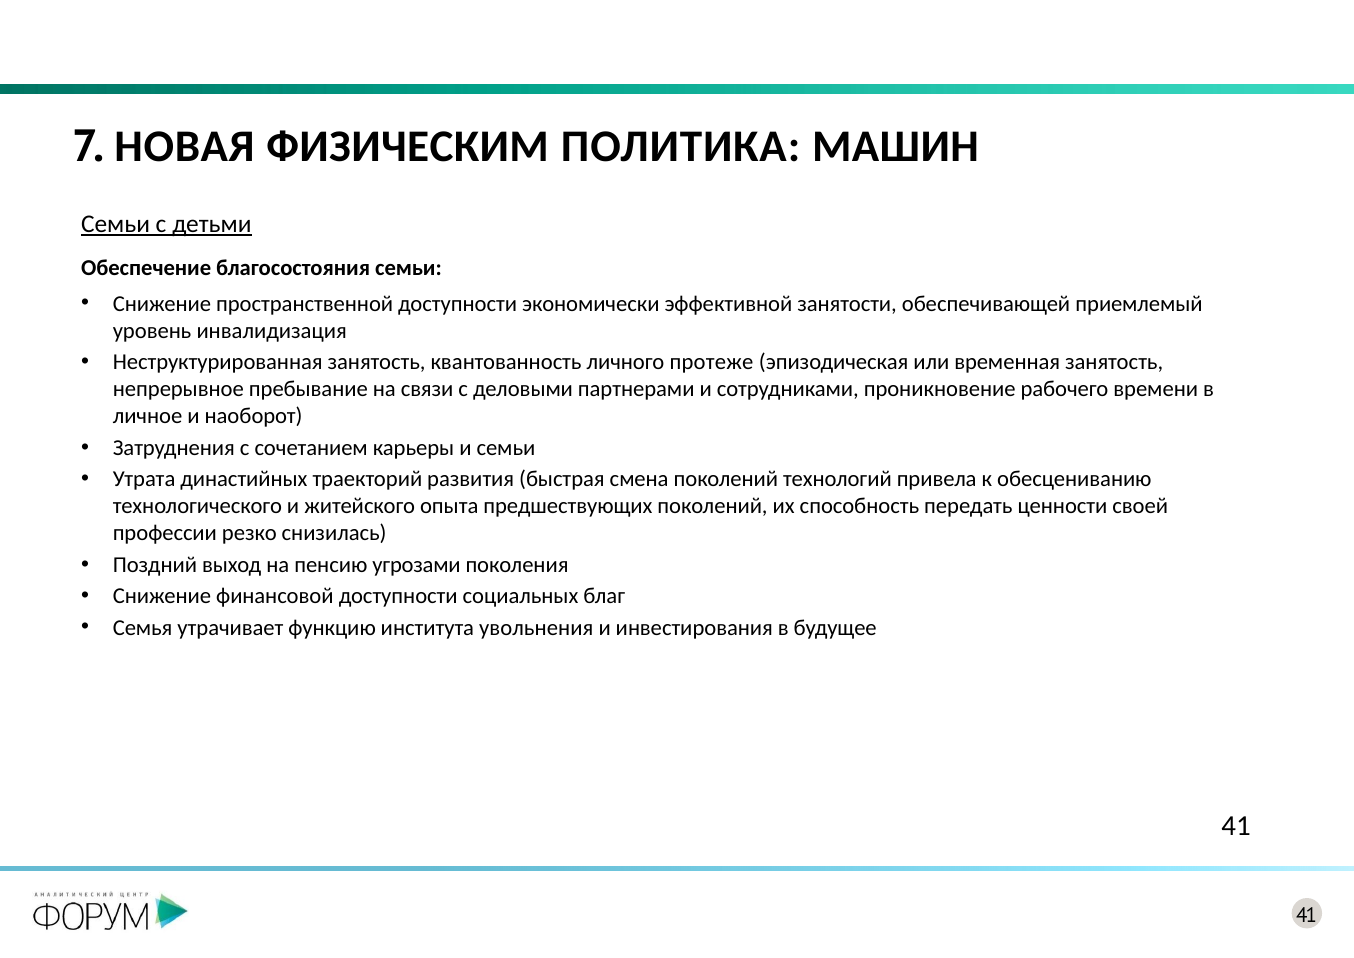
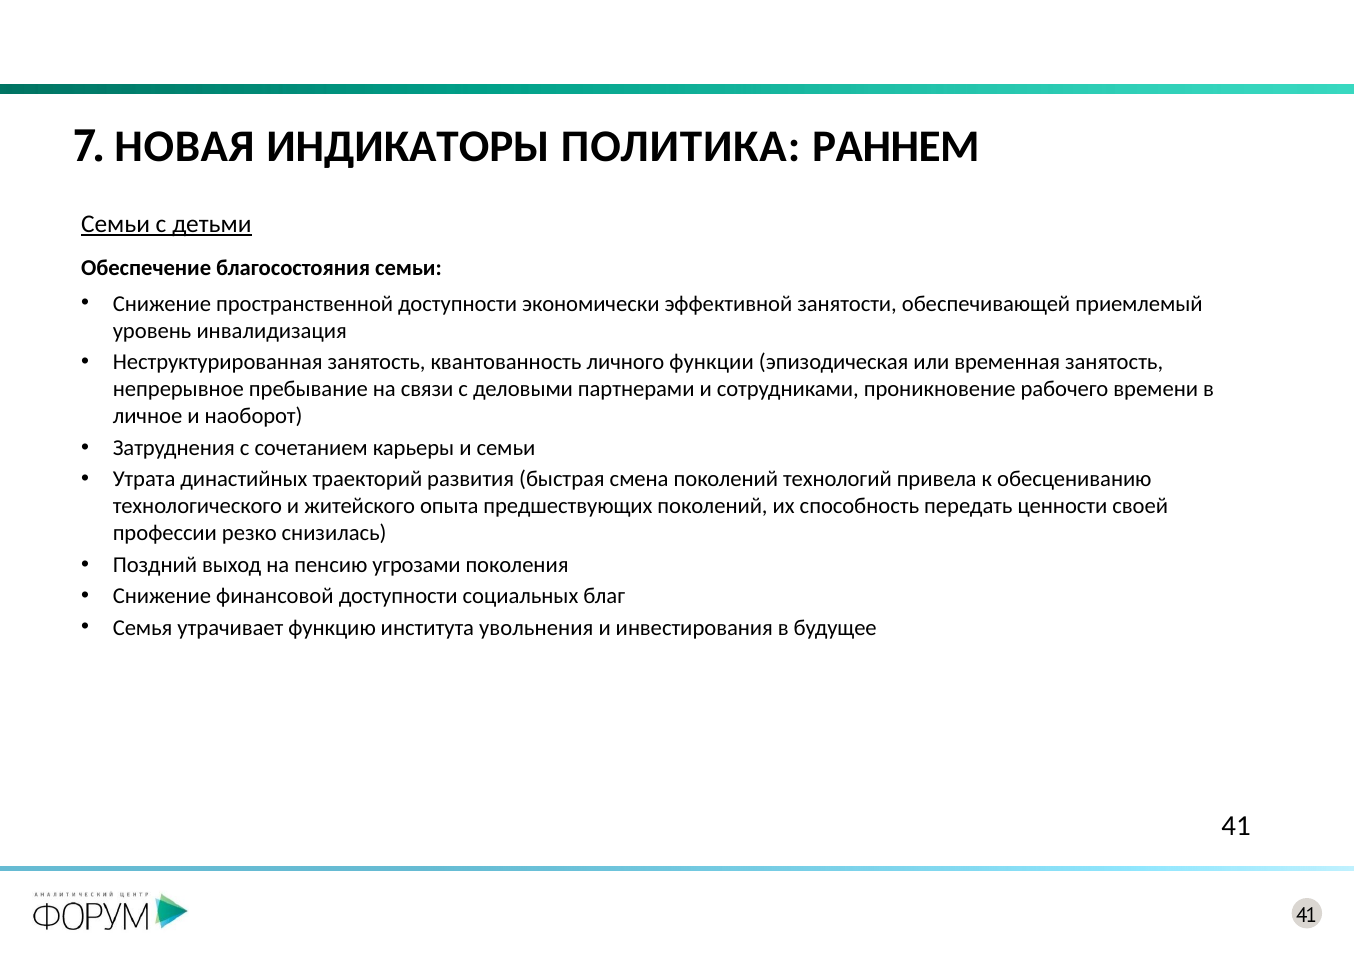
ФИЗИЧЕСКИМ: ФИЗИЧЕСКИМ -> ИНДИКАТОРЫ
МАШИН: МАШИН -> РАННЕМ
протеже: протеже -> функции
